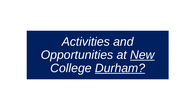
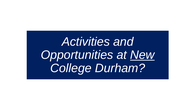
Durham underline: present -> none
